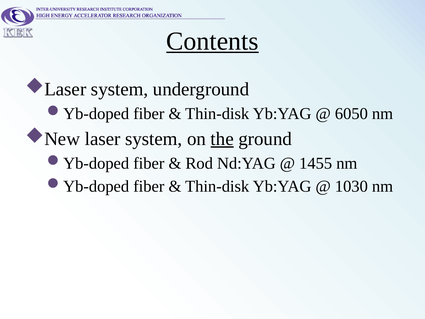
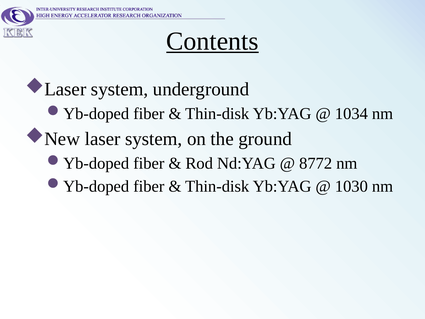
6050: 6050 -> 1034
the underline: present -> none
1455: 1455 -> 8772
